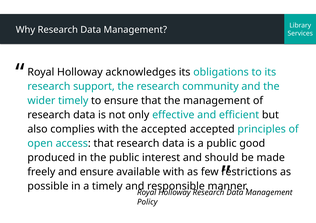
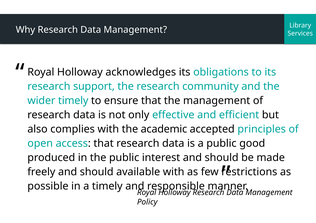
the accepted: accepted -> academic
freely and ensure: ensure -> should
